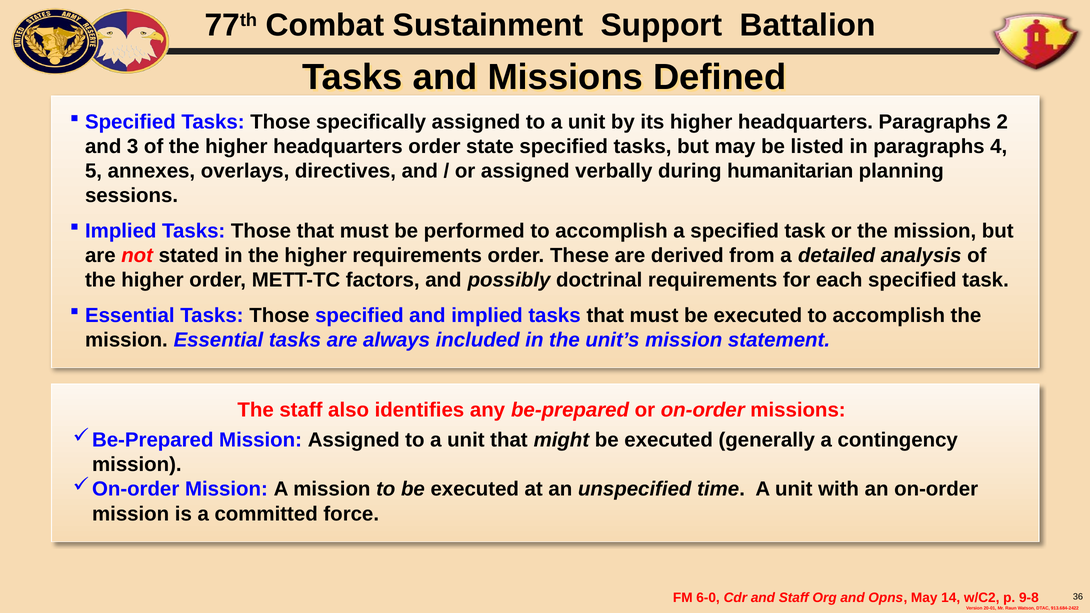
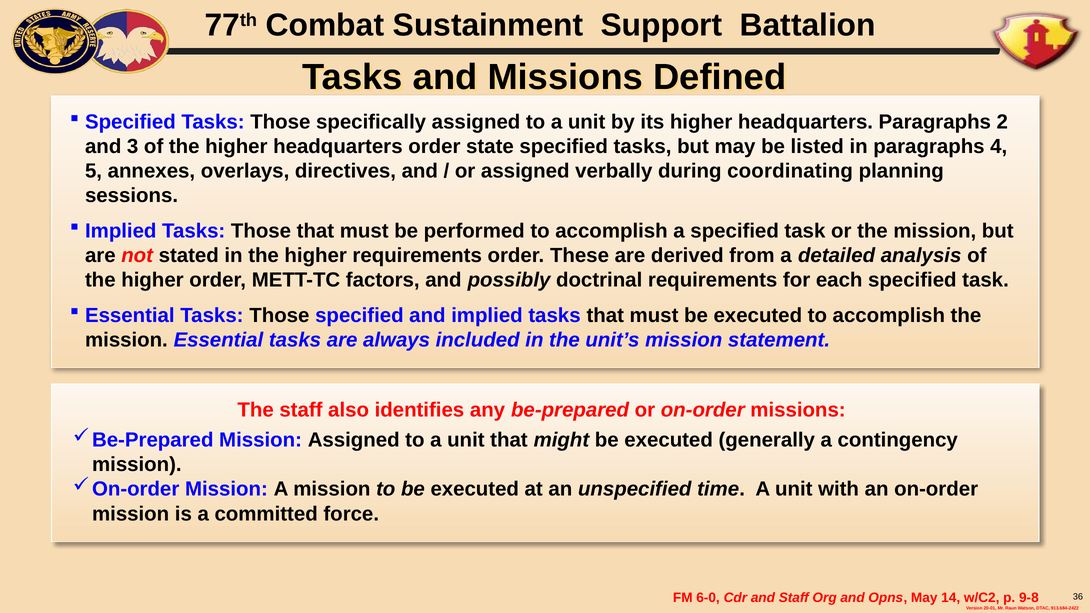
humanitarian: humanitarian -> coordinating
